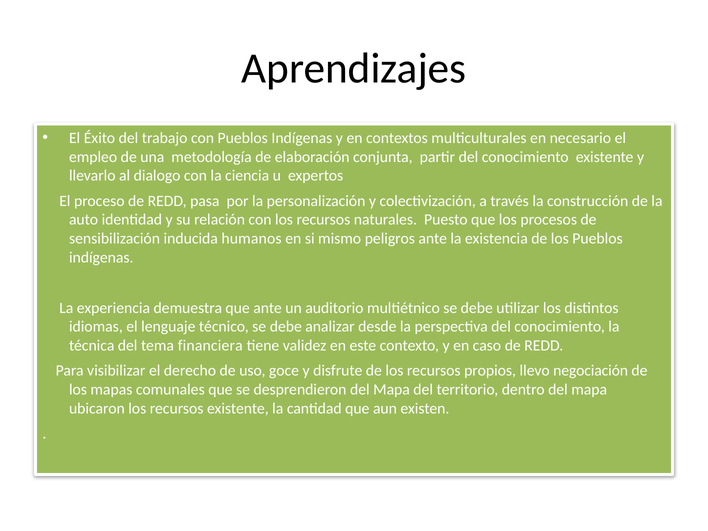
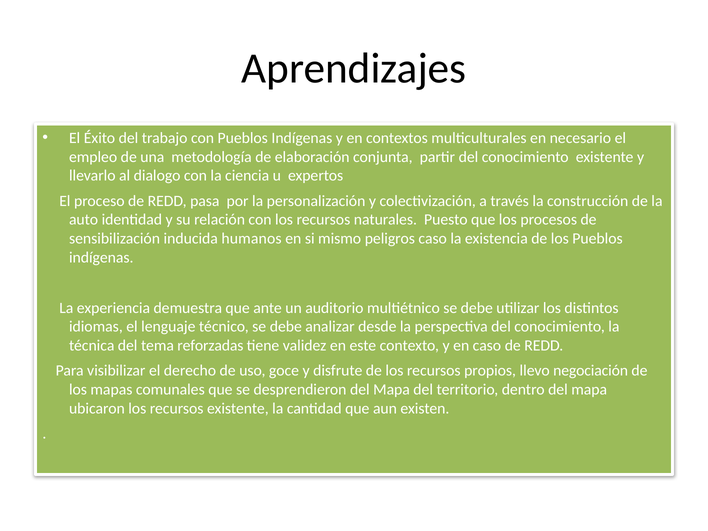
peligros ante: ante -> caso
financiera: financiera -> reforzadas
